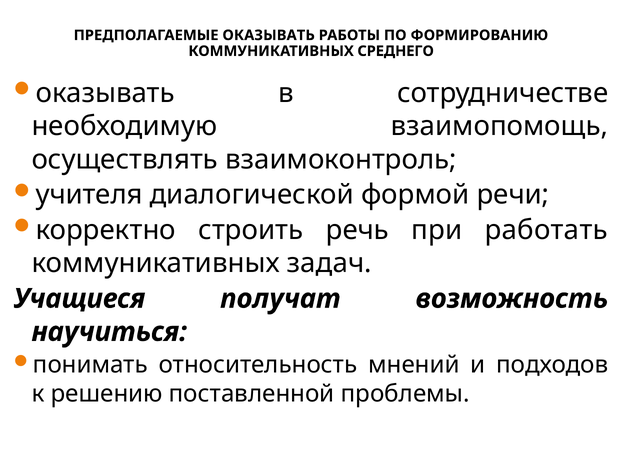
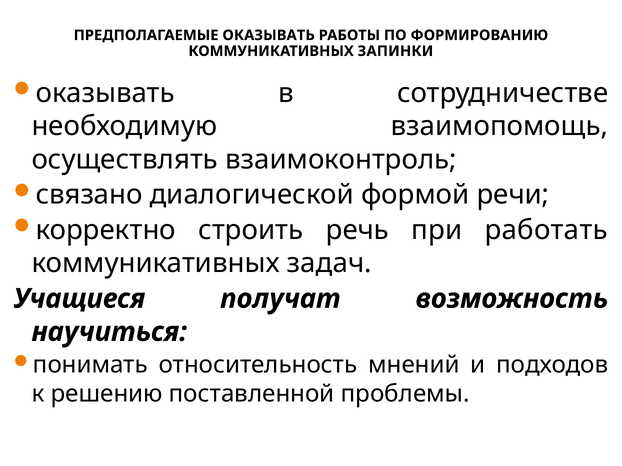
СРЕДНЕГО: СРЕДНЕГО -> ЗАПИНКИ
учителя: учителя -> связано
